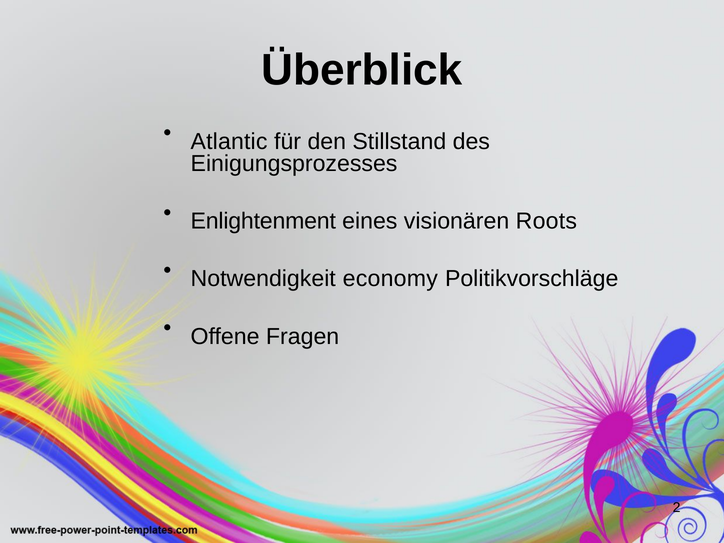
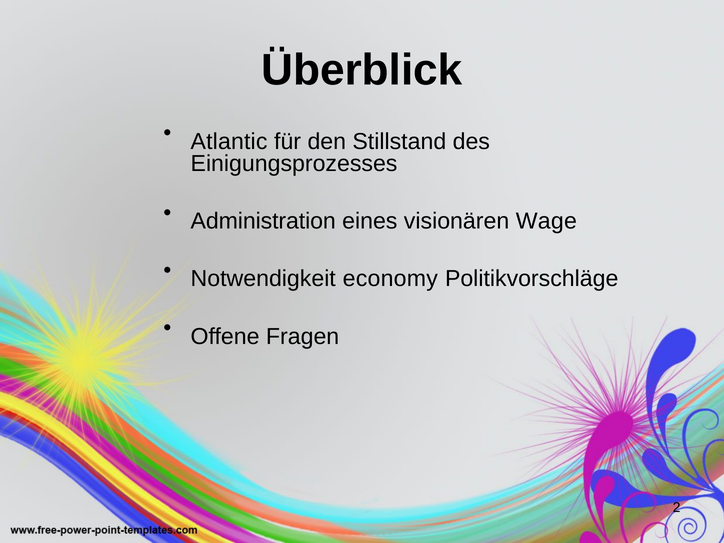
Enlightenment: Enlightenment -> Administration
Roots: Roots -> Wage
